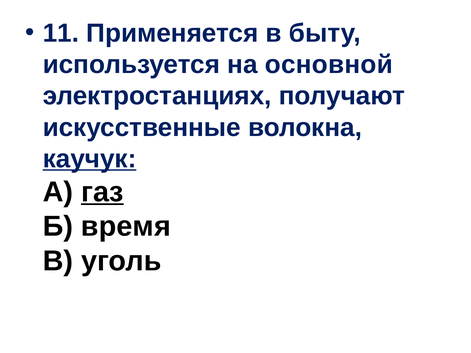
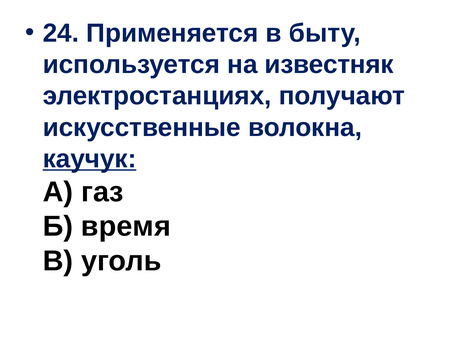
11: 11 -> 24
основной: основной -> известняк
газ underline: present -> none
